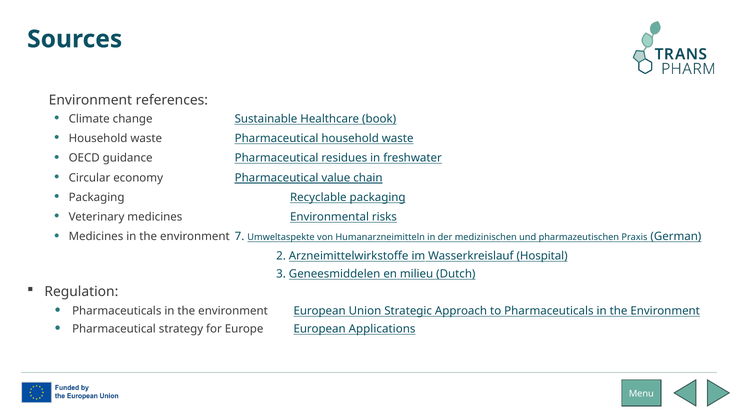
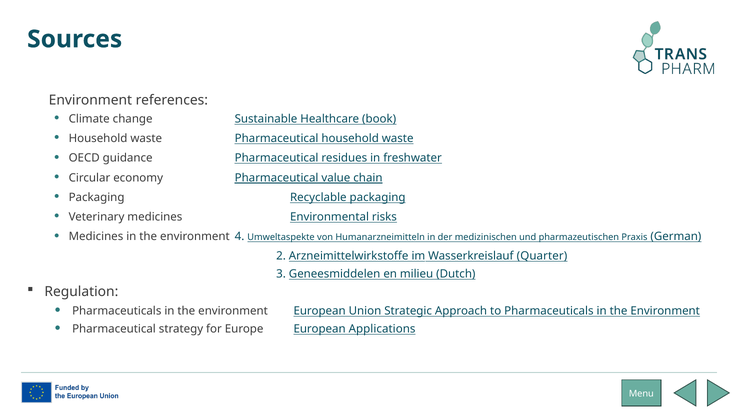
7: 7 -> 4
Hospital: Hospital -> Quarter
